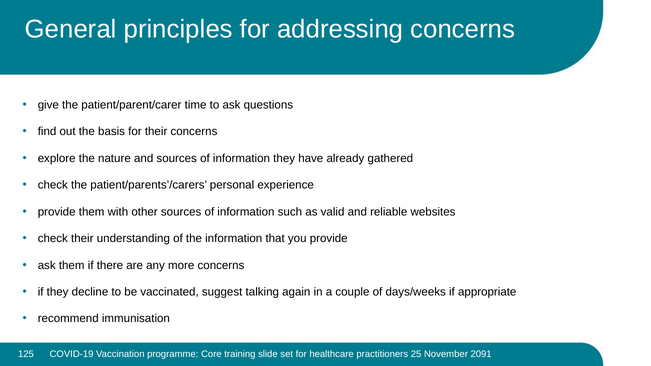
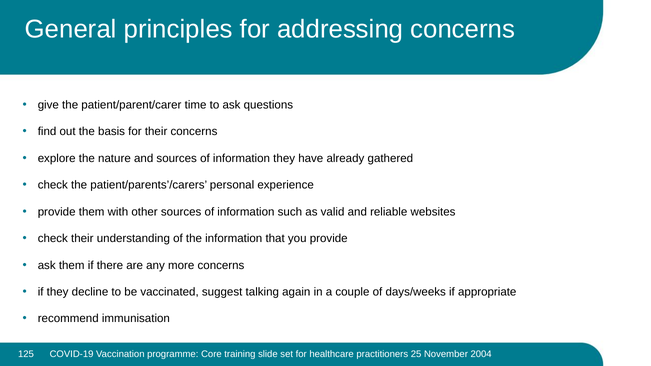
2091: 2091 -> 2004
